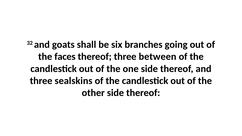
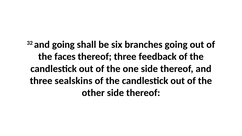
and goats: goats -> going
between: between -> feedback
